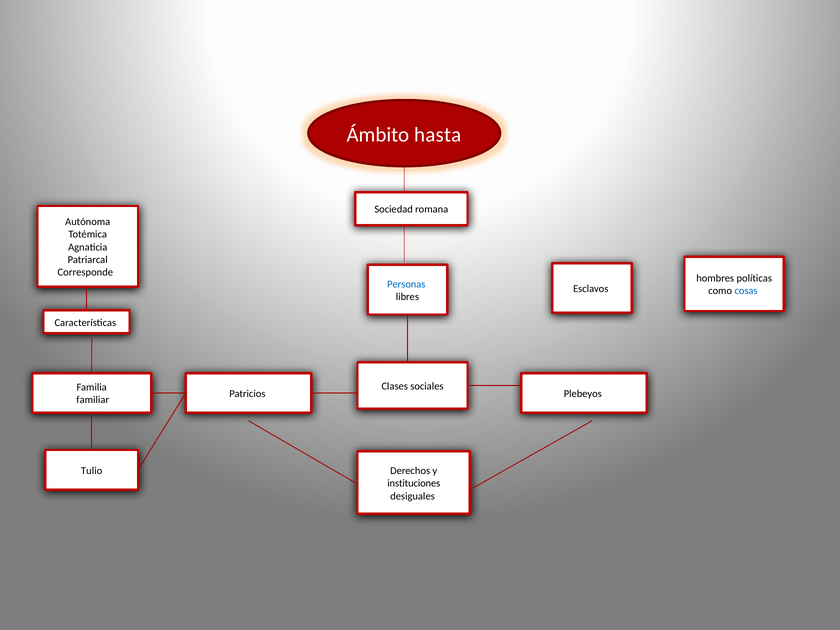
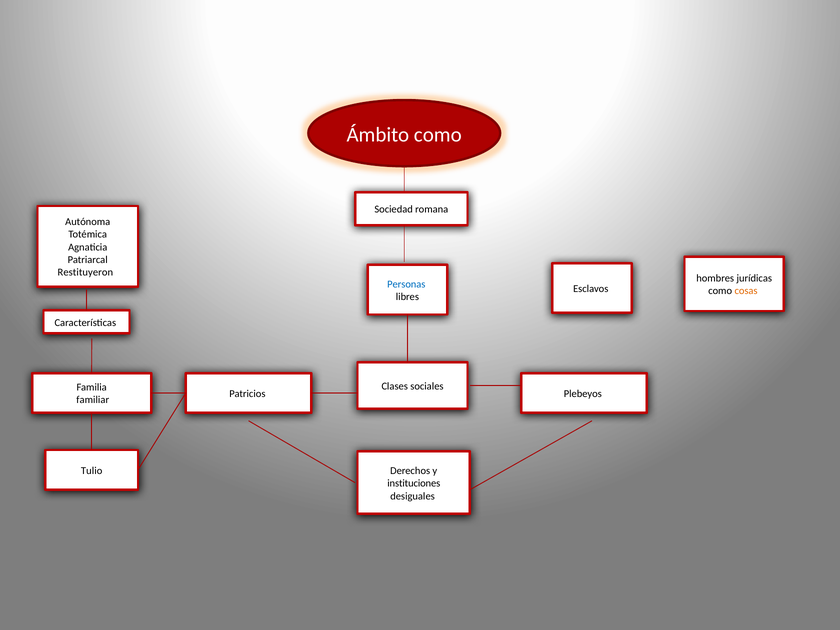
Ámbito hasta: hasta -> como
Corresponde: Corresponde -> Restituyeron
políticas: políticas -> jurídicas
cosas colour: blue -> orange
